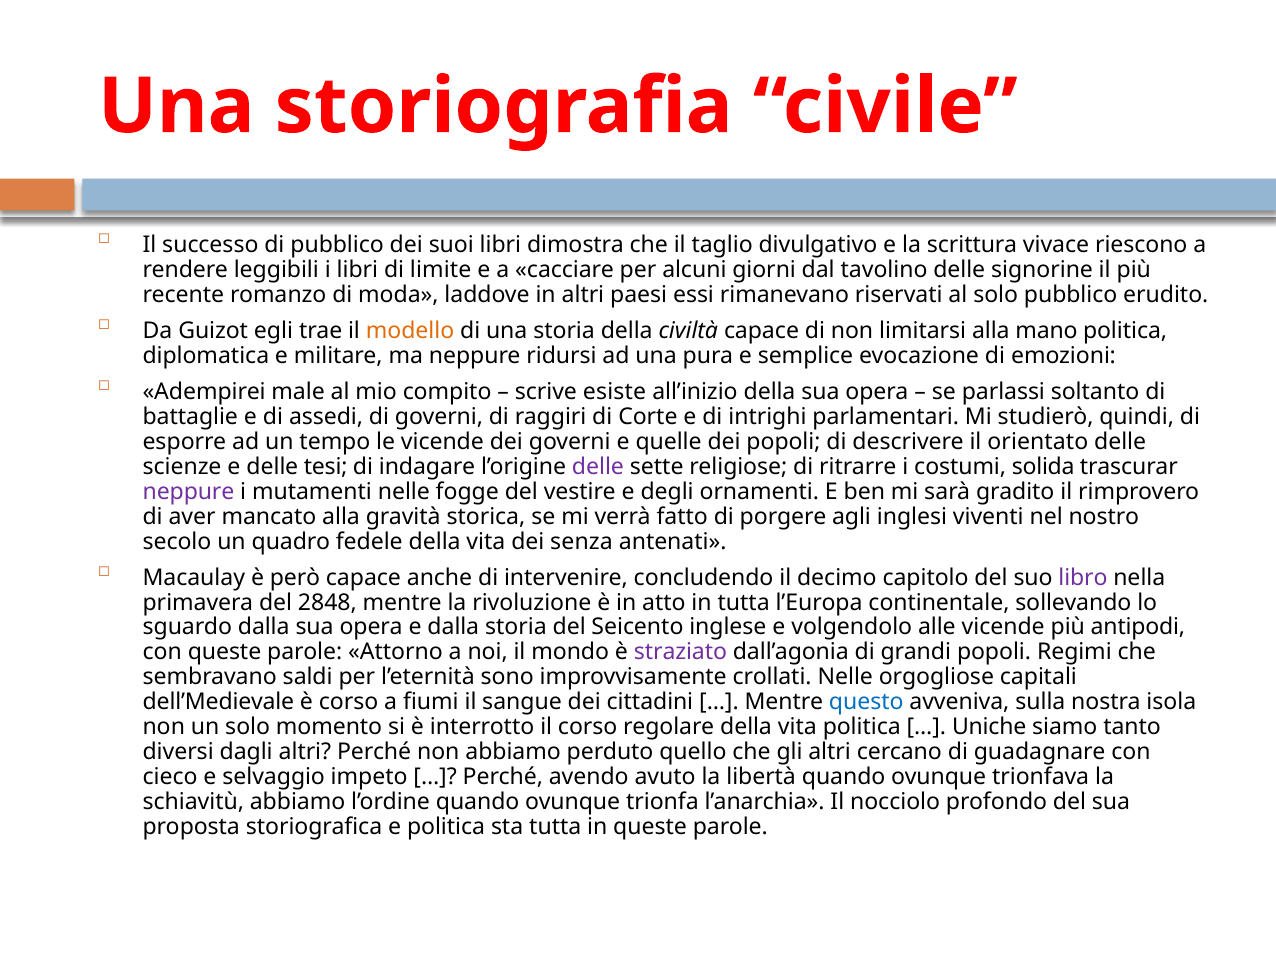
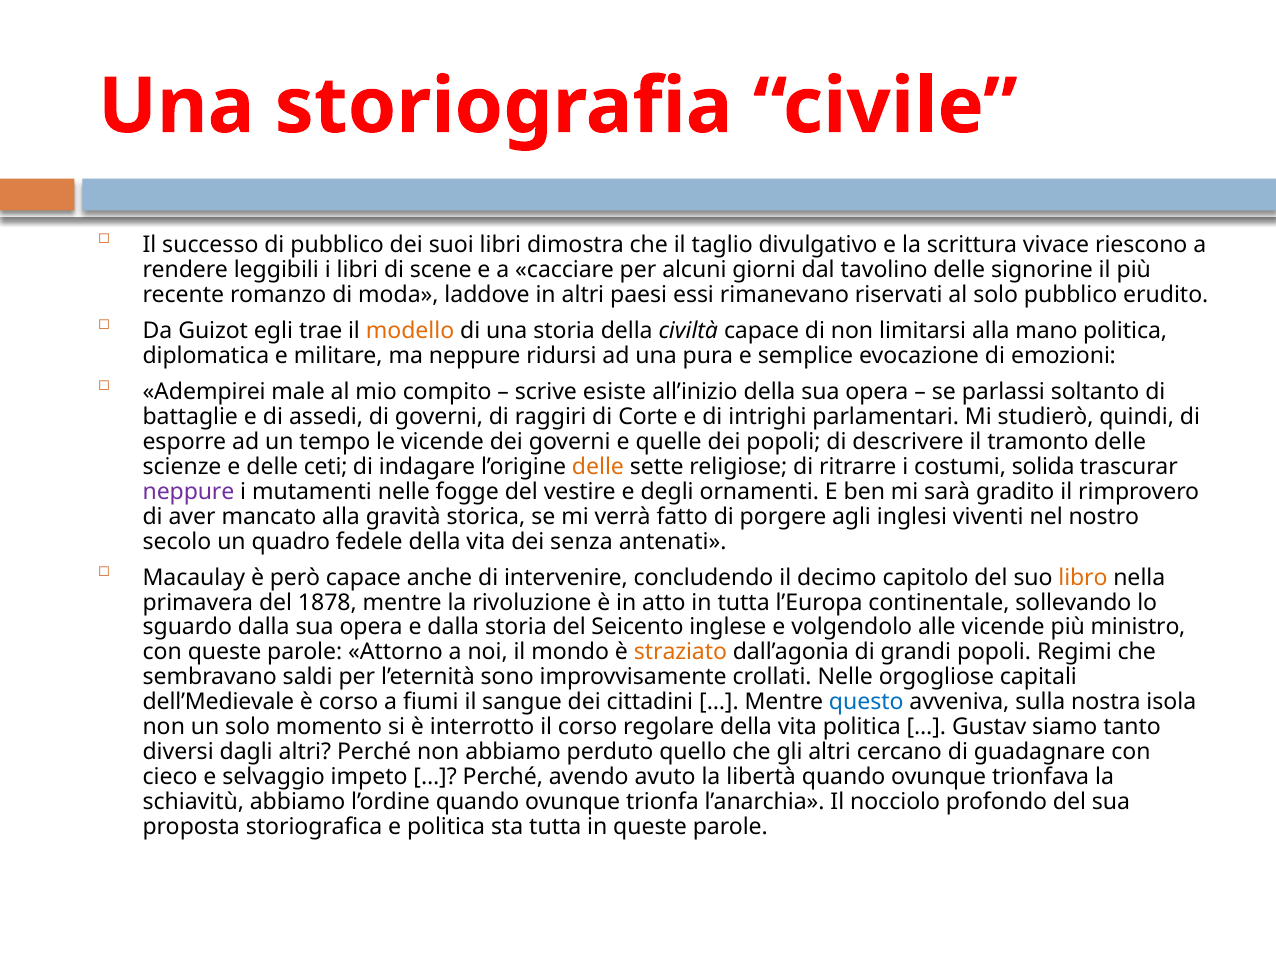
limite: limite -> scene
orientato: orientato -> tramonto
tesi: tesi -> ceti
delle at (598, 467) colour: purple -> orange
libro colour: purple -> orange
2848: 2848 -> 1878
antipodi: antipodi -> ministro
straziato colour: purple -> orange
Uniche: Uniche -> Gustav
